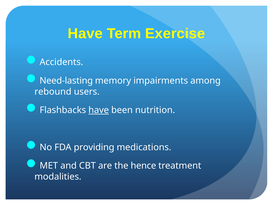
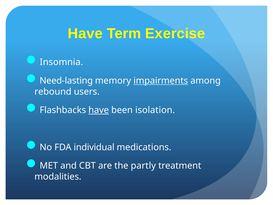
Accidents: Accidents -> Insomnia
impairments underline: none -> present
nutrition: nutrition -> isolation
providing: providing -> individual
hence: hence -> partly
